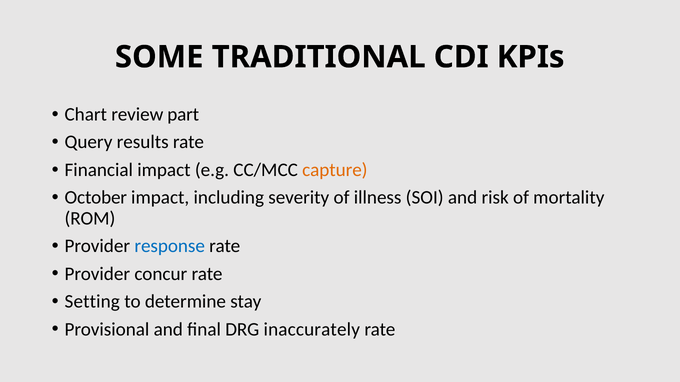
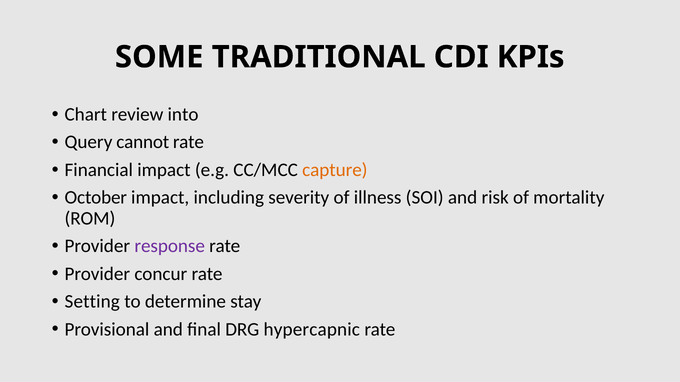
part: part -> into
results: results -> cannot
response colour: blue -> purple
inaccurately: inaccurately -> hypercapnic
